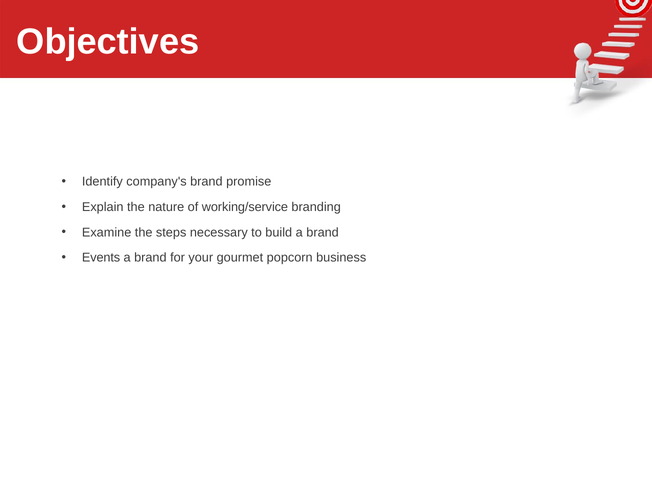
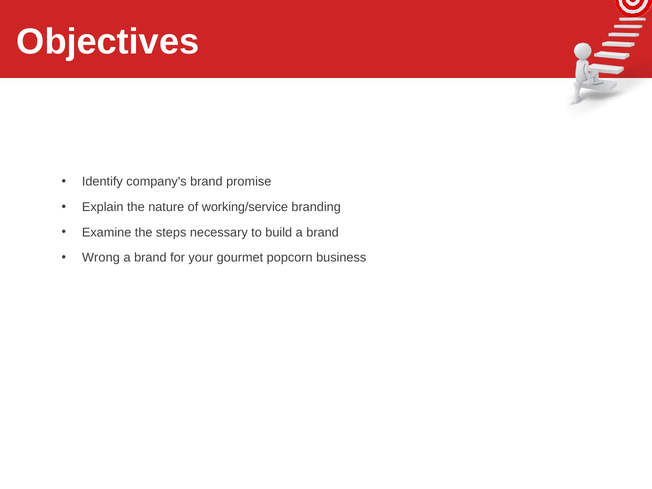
Events: Events -> Wrong
